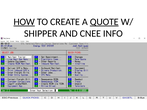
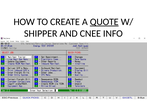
HOW underline: present -> none
